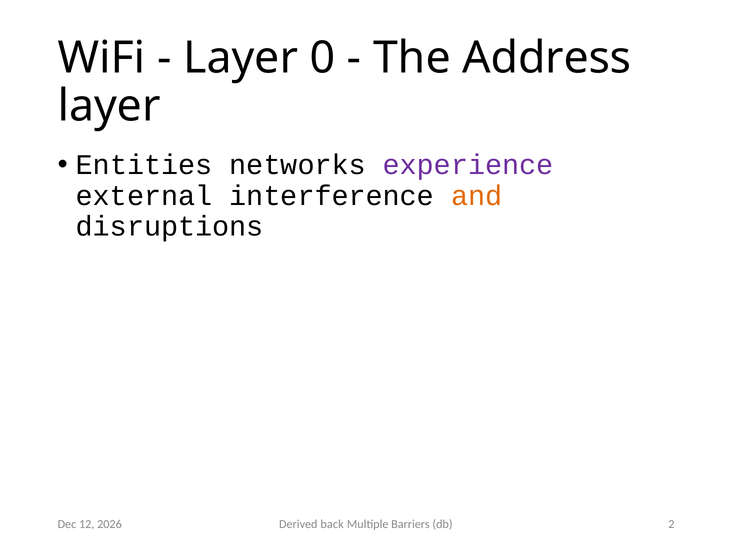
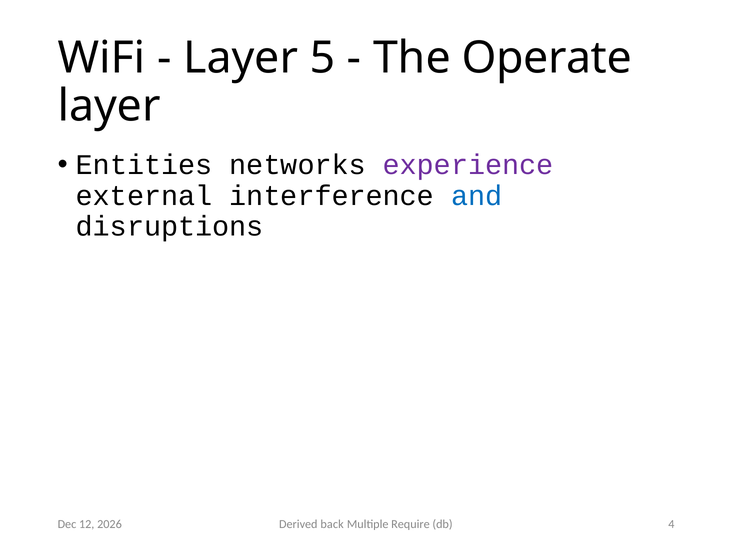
0: 0 -> 5
Address: Address -> Operate
and colour: orange -> blue
Barriers: Barriers -> Require
2: 2 -> 4
